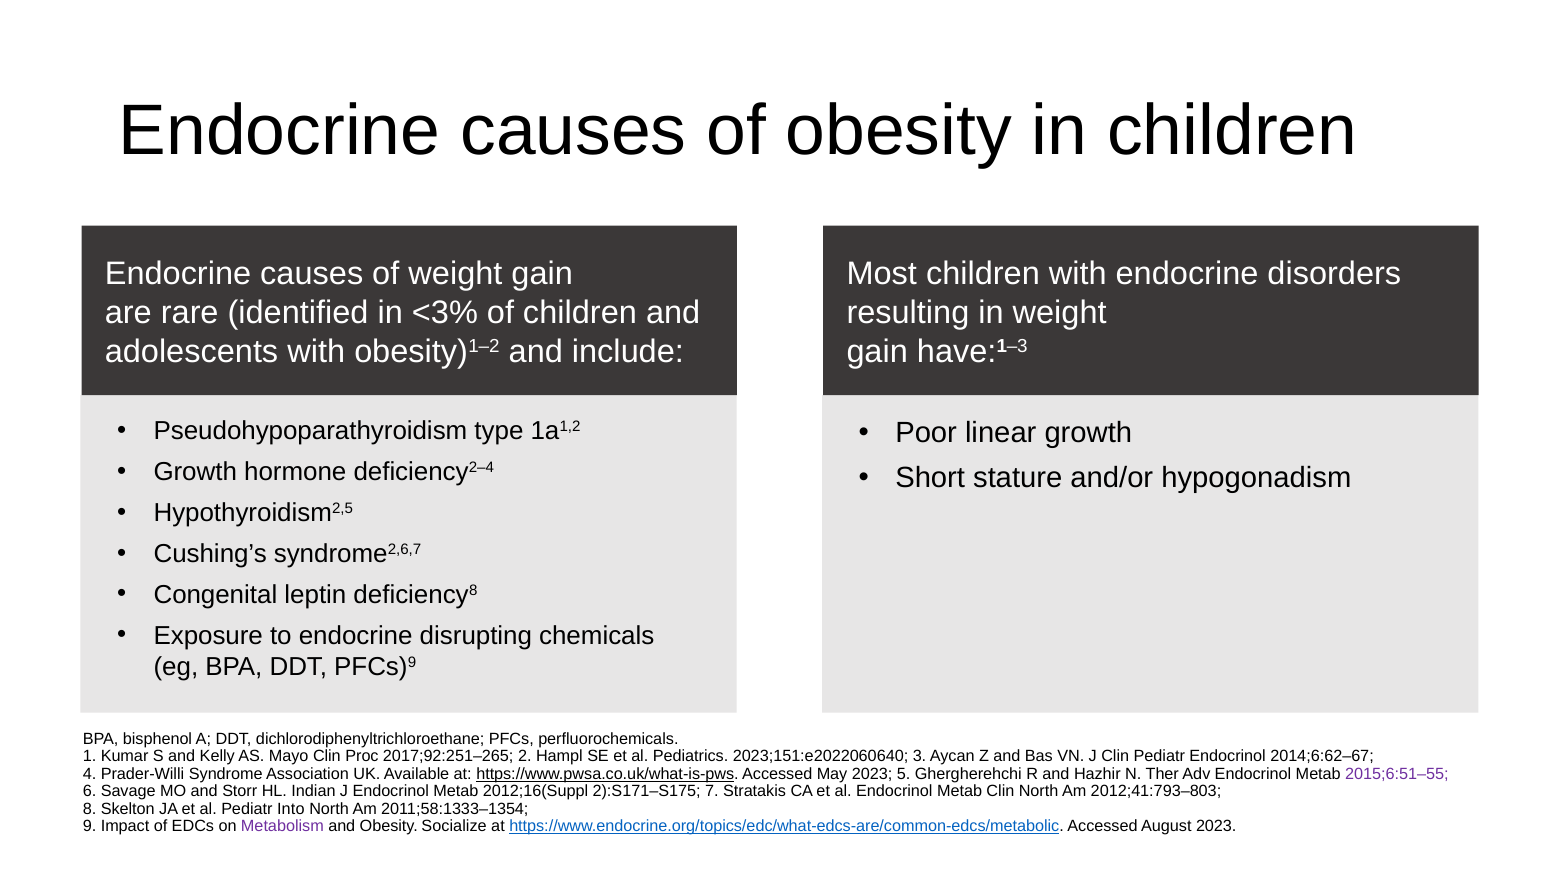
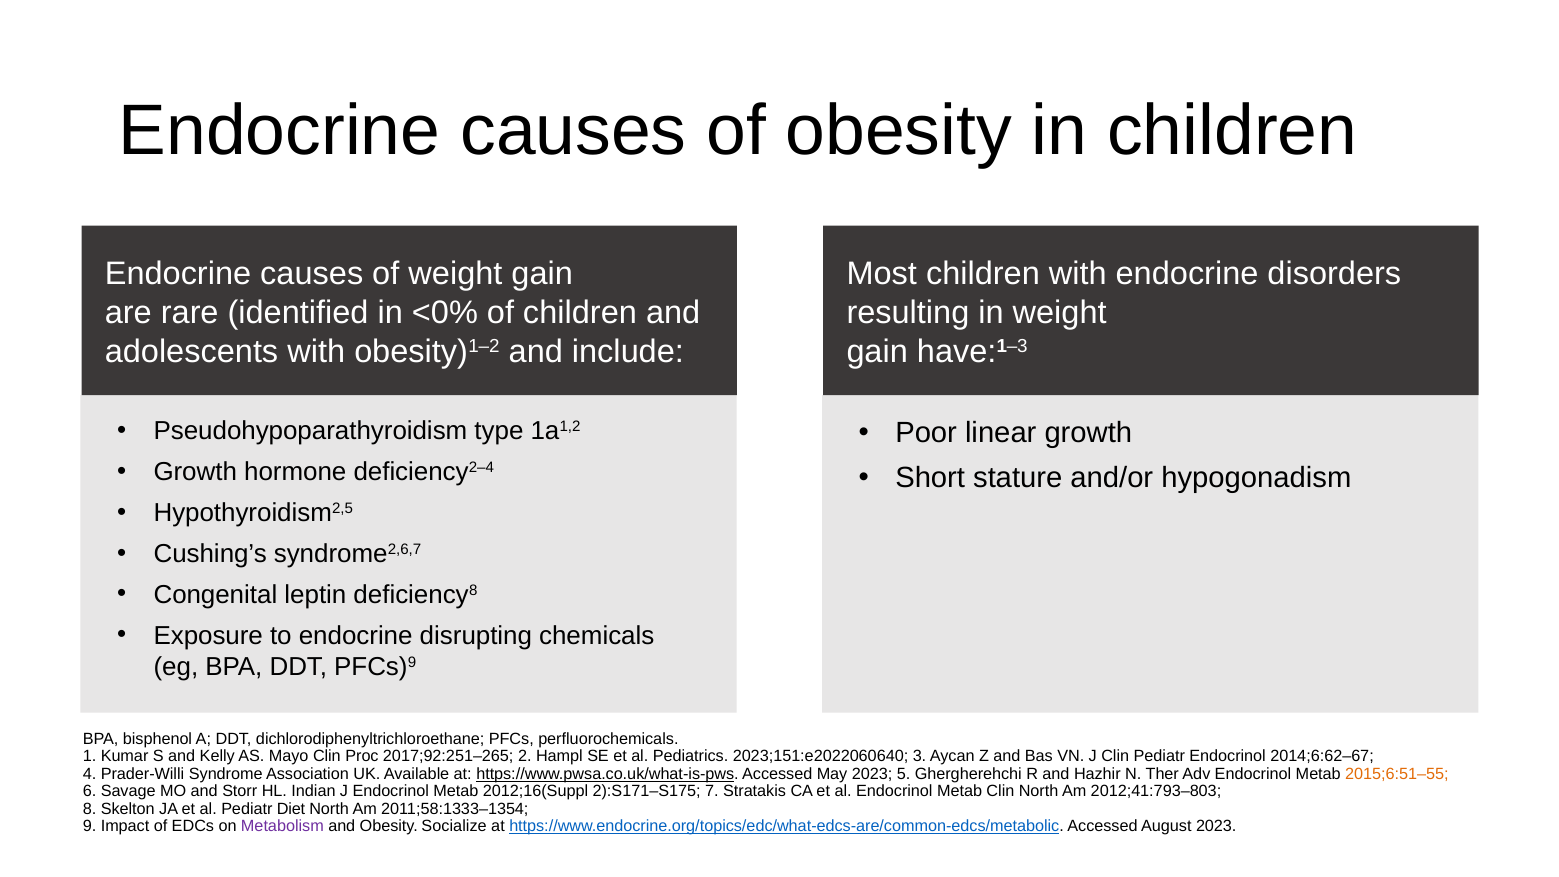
<3%: <3% -> <0%
2015;6:51–55 colour: purple -> orange
Into: Into -> Diet
